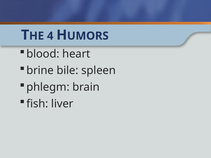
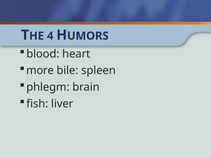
brine: brine -> more
